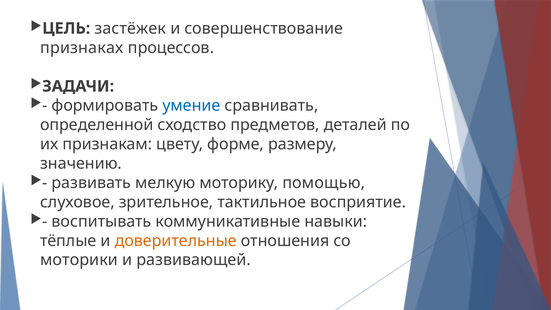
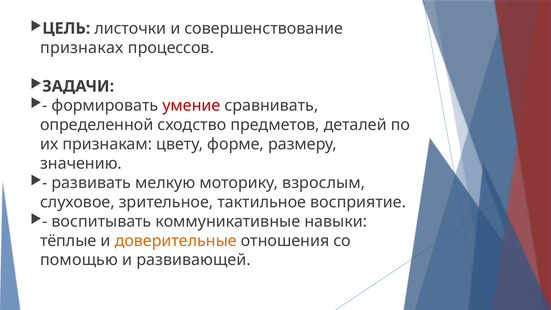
застёжек: застёжек -> листочки
умение colour: blue -> red
помощью: помощью -> взрослым
моторики: моторики -> помощью
